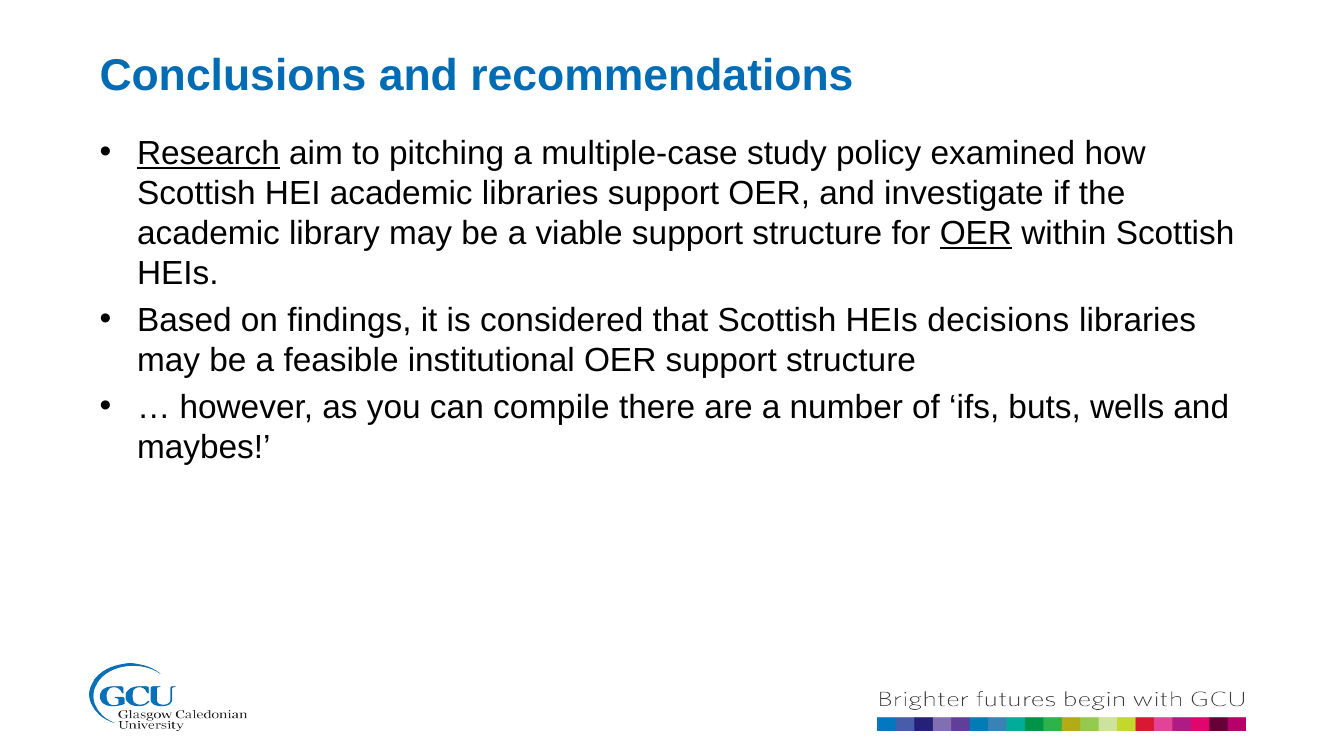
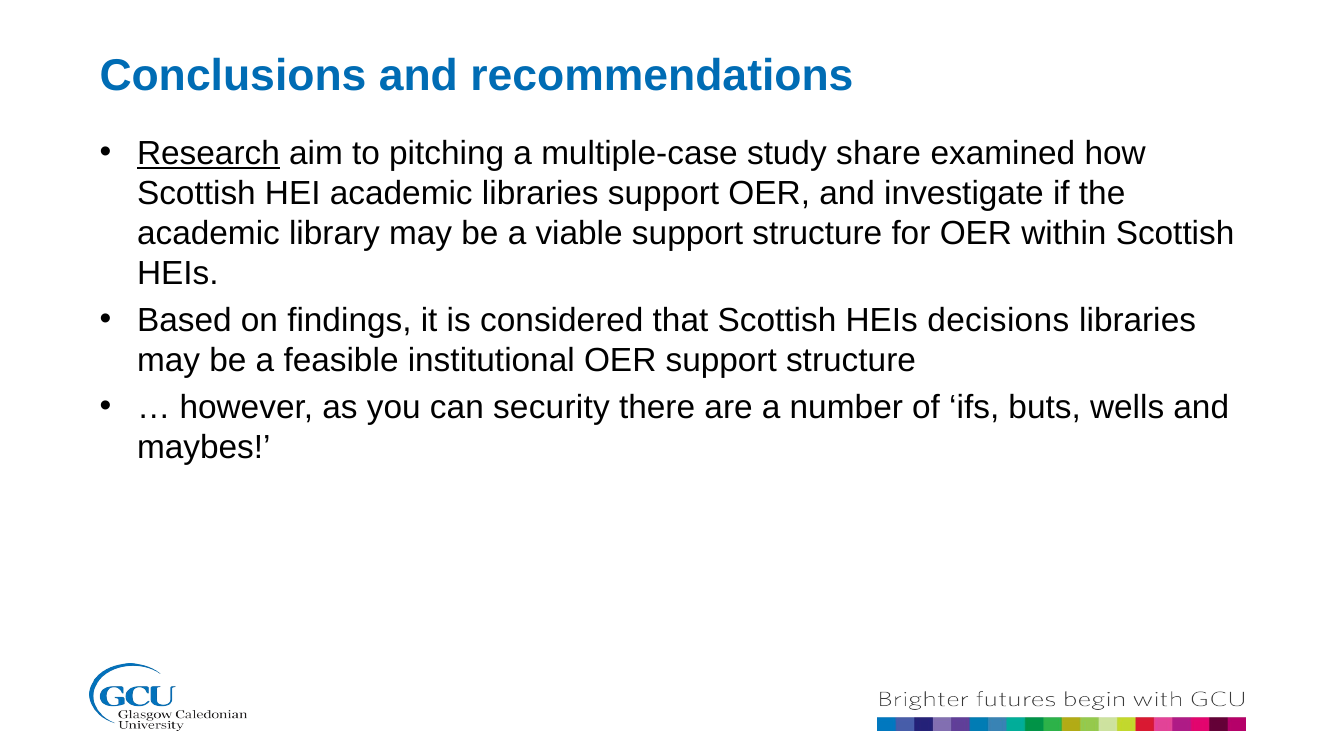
policy: policy -> share
OER at (976, 234) underline: present -> none
compile: compile -> security
